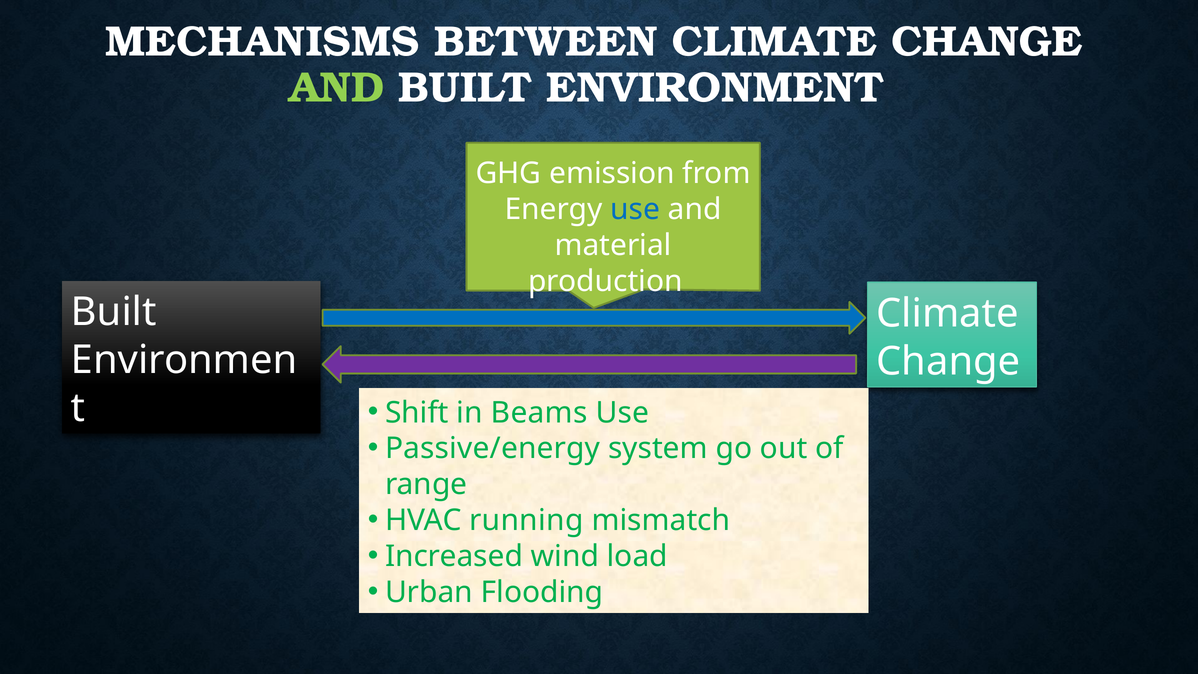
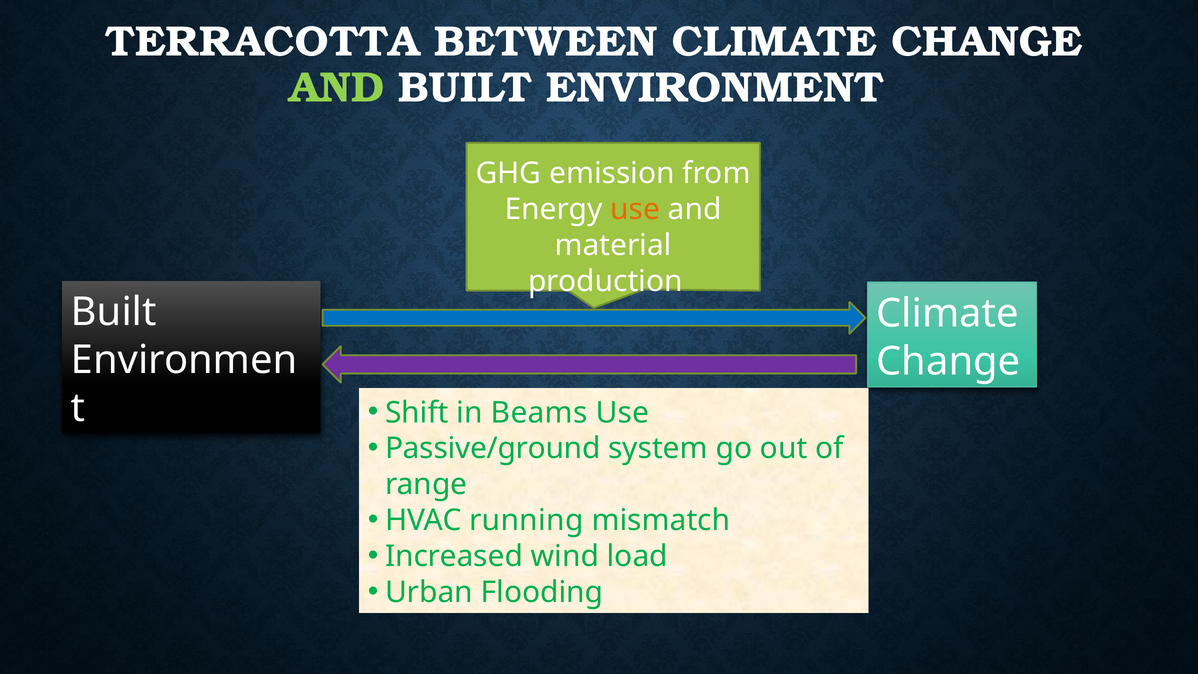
MECHANISMS: MECHANISMS -> TERRACOTTA
use at (635, 209) colour: blue -> orange
Passive/energy: Passive/energy -> Passive/ground
